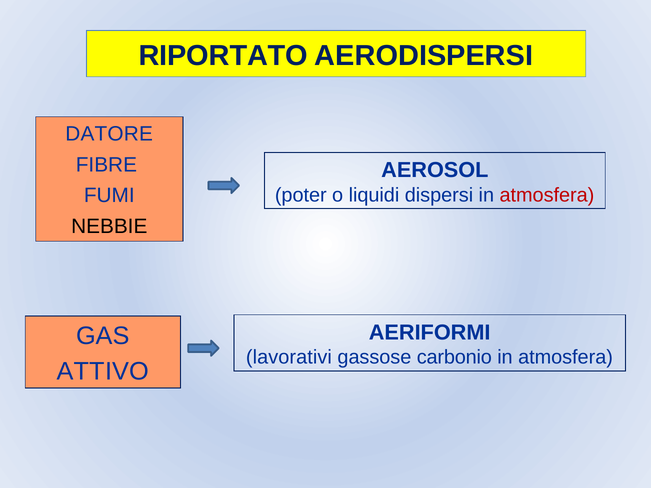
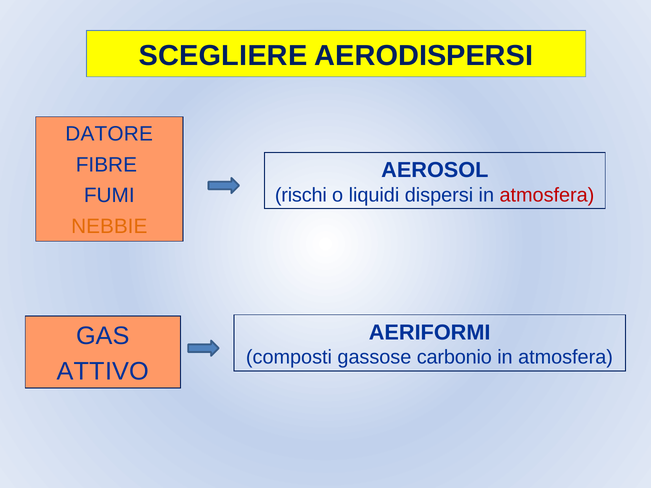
RIPORTATO: RIPORTATO -> SCEGLIERE
poter: poter -> rischi
NEBBIE colour: black -> orange
lavorativi: lavorativi -> composti
